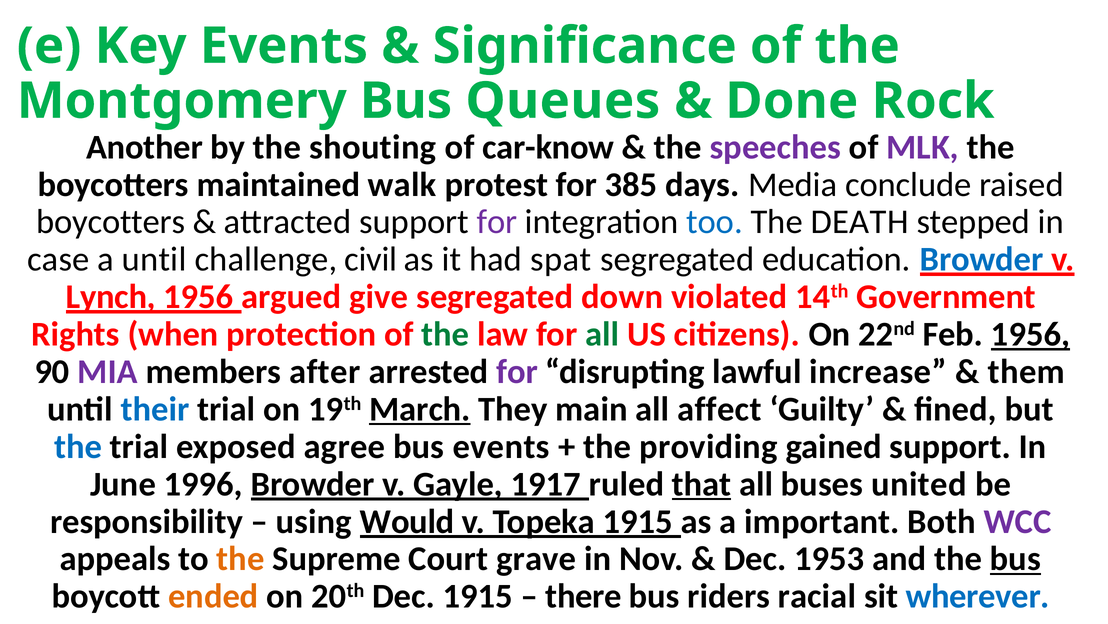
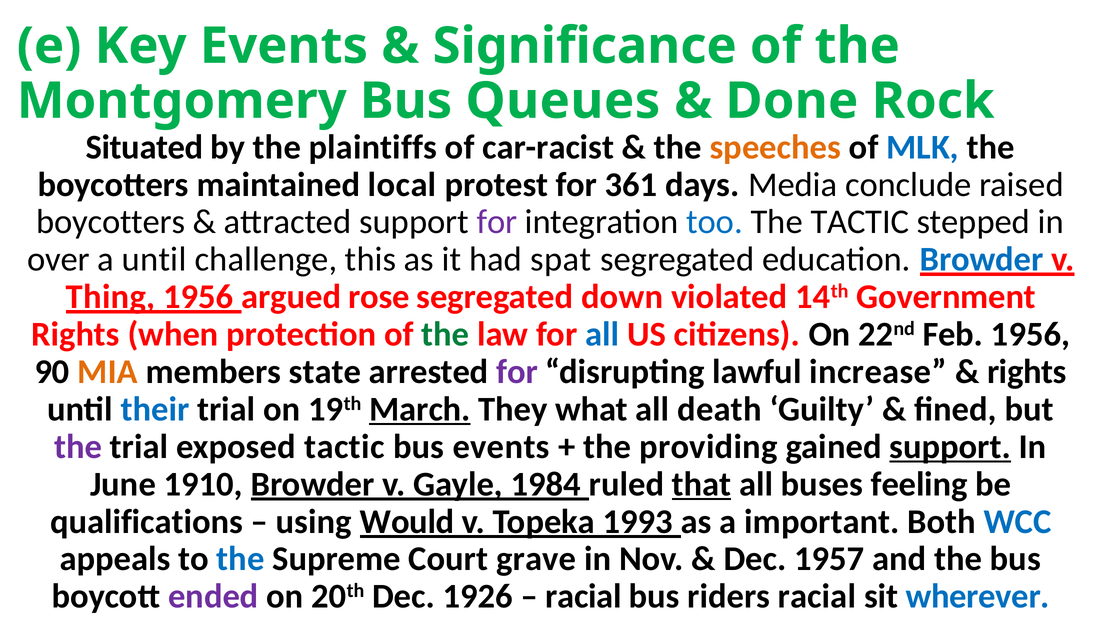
Another: Another -> Situated
shouting: shouting -> plaintiffs
car-know: car-know -> car-racist
speeches colour: purple -> orange
MLK colour: purple -> blue
walk: walk -> local
385: 385 -> 361
The DEATH: DEATH -> TACTIC
case: case -> over
civil: civil -> this
Lynch: Lynch -> Thing
give: give -> rose
all at (602, 334) colour: green -> blue
1956 at (1030, 334) underline: present -> none
MIA colour: purple -> orange
after: after -> state
them at (1027, 371): them -> rights
main: main -> what
affect: affect -> death
the at (78, 446) colour: blue -> purple
exposed agree: agree -> tactic
support at (950, 446) underline: none -> present
1996: 1996 -> 1910
1917: 1917 -> 1984
united: united -> feeling
responsibility: responsibility -> qualifications
Topeka 1915: 1915 -> 1993
WCC colour: purple -> blue
the at (240, 558) colour: orange -> blue
1953: 1953 -> 1957
bus at (1015, 558) underline: present -> none
ended colour: orange -> purple
Dec 1915: 1915 -> 1926
there at (584, 596): there -> racial
